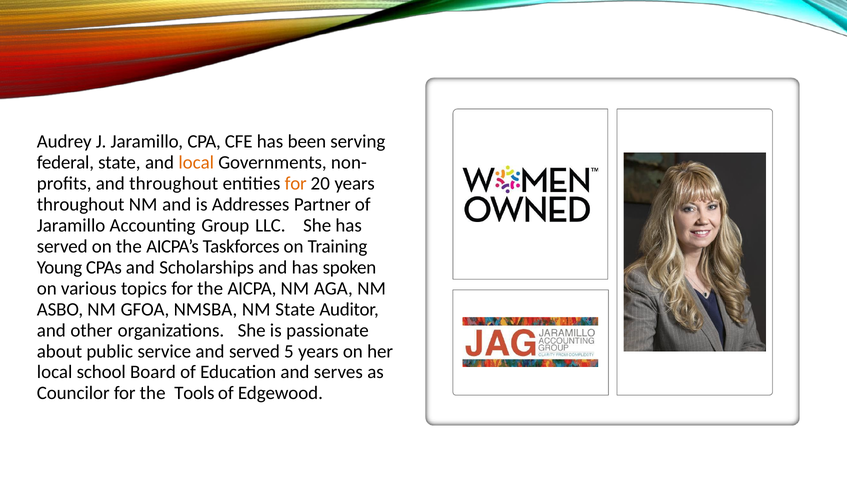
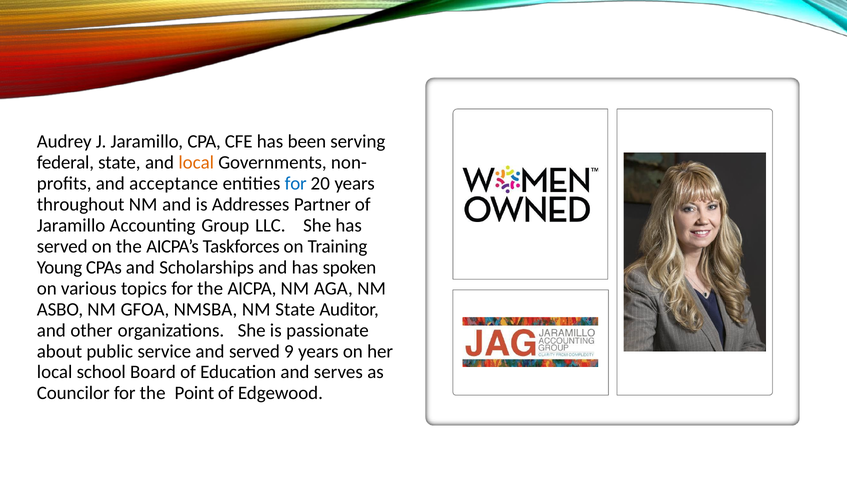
and throughout: throughout -> acceptance
for at (296, 183) colour: orange -> blue
5: 5 -> 9
Tools: Tools -> Point
